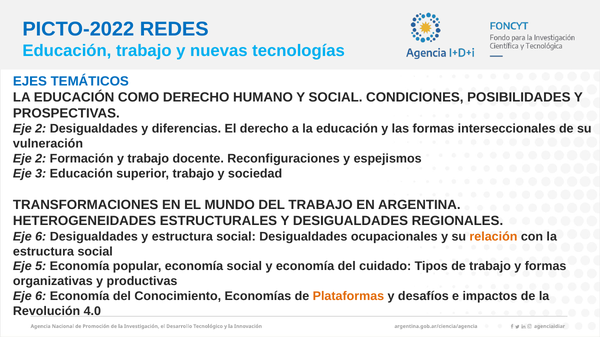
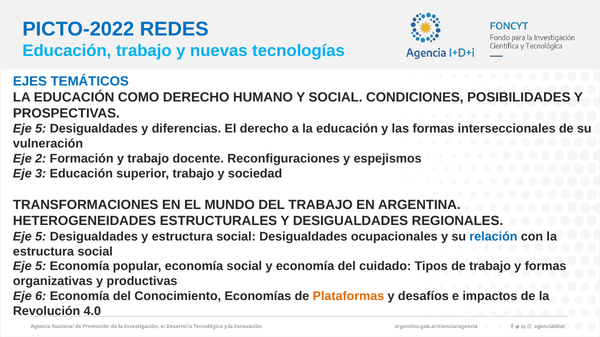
2 at (41, 129): 2 -> 5
6 at (41, 237): 6 -> 5
relación colour: orange -> blue
